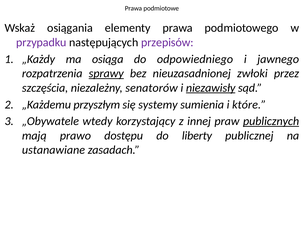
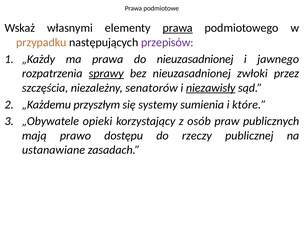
osiągania: osiągania -> własnymi
prawa at (178, 28) underline: none -> present
przypadku colour: purple -> orange
ma osiąga: osiąga -> prawa
do odpowiedniego: odpowiedniego -> nieuzasadnionej
wtedy: wtedy -> opieki
innej: innej -> osób
publicznych underline: present -> none
liberty: liberty -> rzeczy
